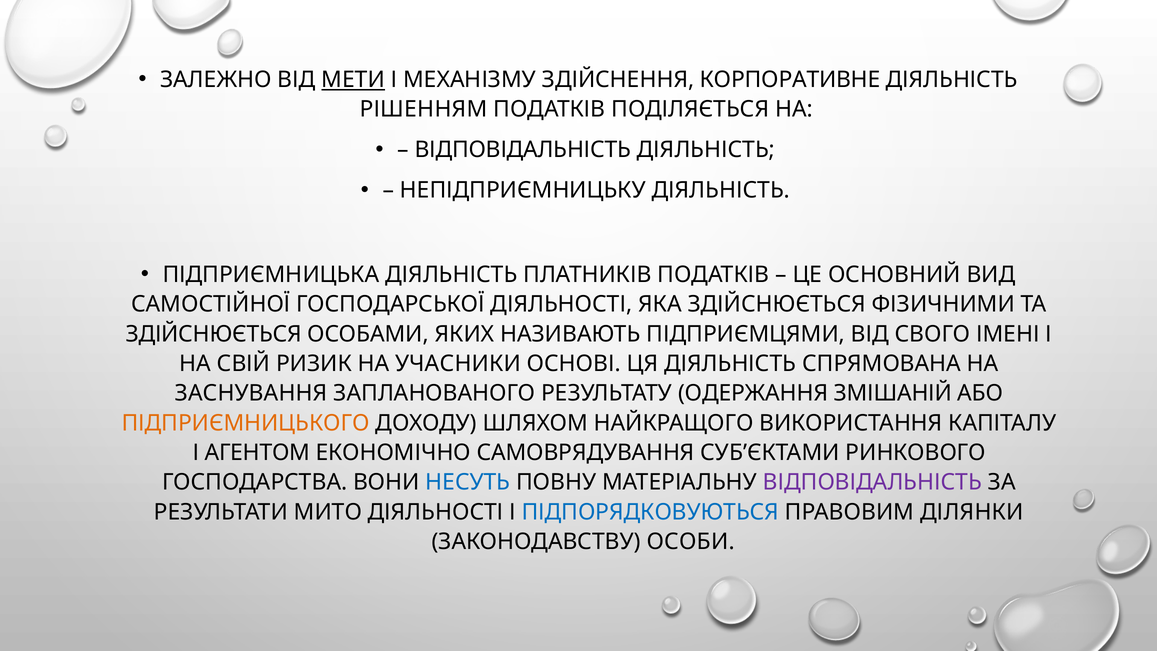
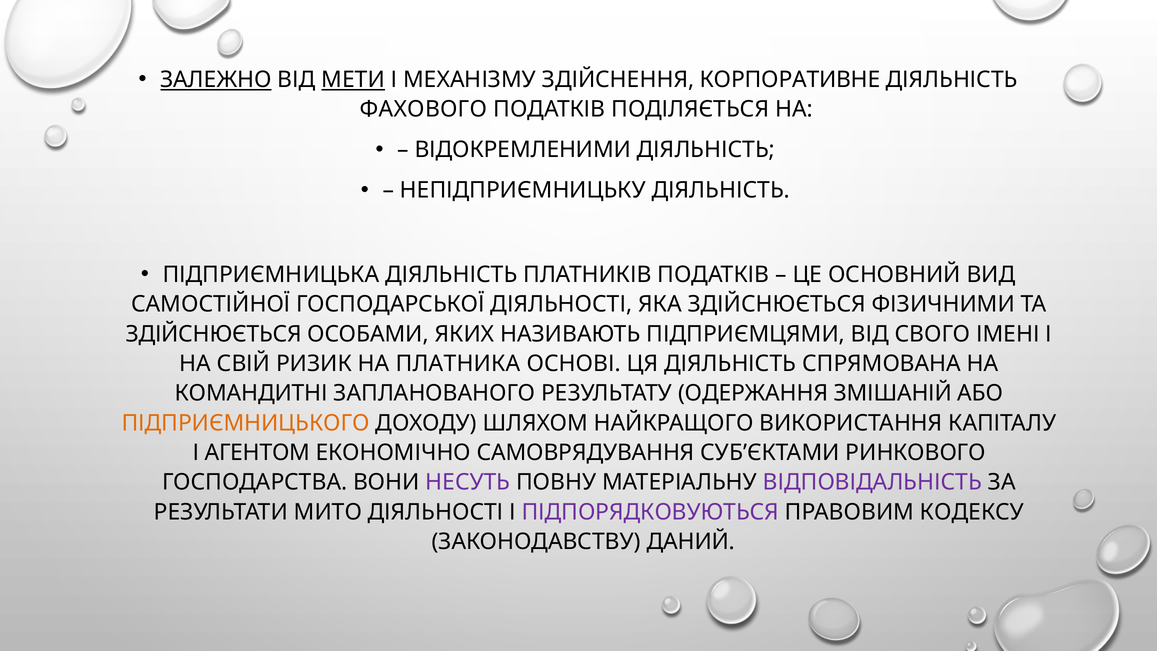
ЗАЛЕЖНО underline: none -> present
РІШЕННЯМ: РІШЕННЯМ -> ФАХОВОГО
ВІДПОВІДАЛЬНІСТЬ at (523, 150): ВІДПОВІДАЛЬНІСТЬ -> ВІДОКРЕМЛЕНИМИ
УЧАСНИКИ: УЧАСНИКИ -> ПЛАТНИКА
ЗАСНУВАННЯ: ЗАСНУВАННЯ -> КОМАНДИТНІ
НЕСУТЬ colour: blue -> purple
ПІДПОРЯДКОВУЮТЬСЯ colour: blue -> purple
ДІЛЯНКИ: ДІЛЯНКИ -> КОДЕКСУ
ОСОБИ: ОСОБИ -> ДАНИЙ
